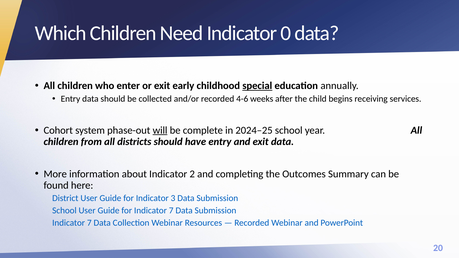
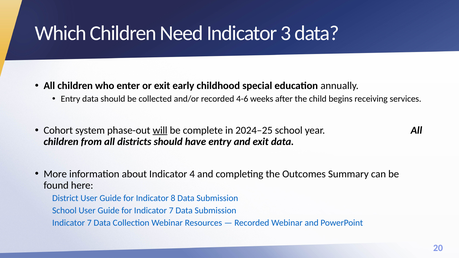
0: 0 -> 3
special underline: present -> none
2: 2 -> 4
3: 3 -> 8
